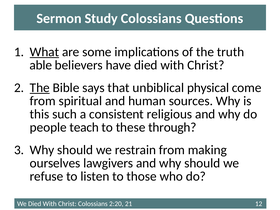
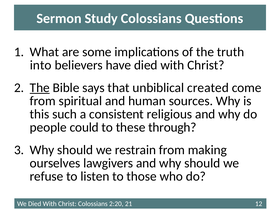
What underline: present -> none
able: able -> into
physical: physical -> created
teach: teach -> could
